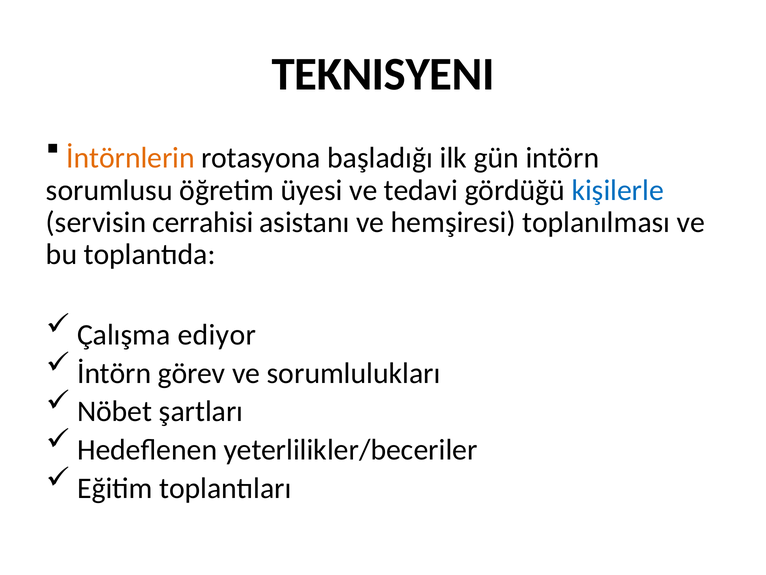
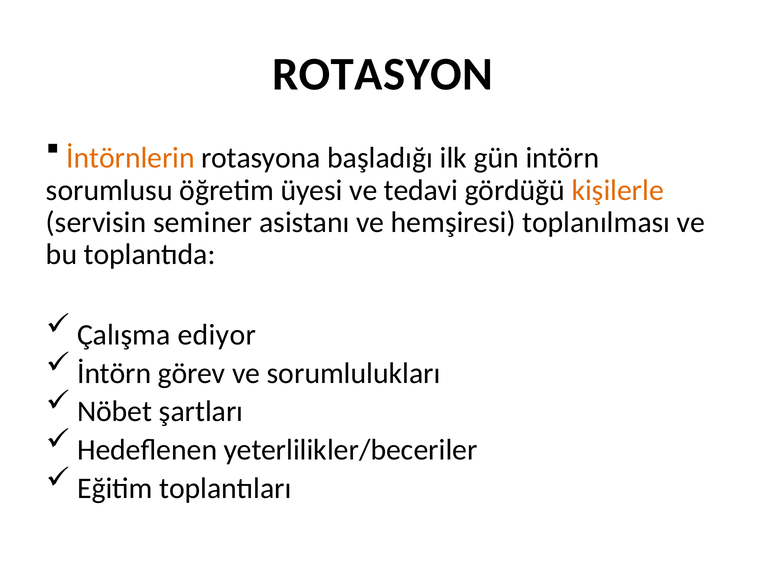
TEKNISYENI: TEKNISYENI -> ROTASYON
kişilerle colour: blue -> orange
cerrahisi: cerrahisi -> seminer
